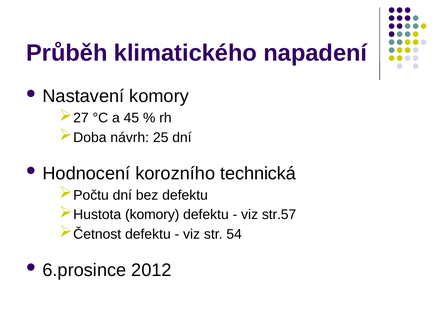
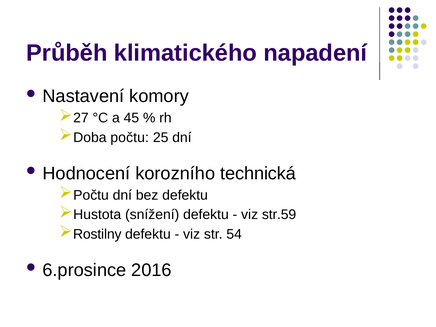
Doba návrh: návrh -> počtu
Hustota komory: komory -> snížení
str.57: str.57 -> str.59
Četnost: Četnost -> Rostilny
2012: 2012 -> 2016
